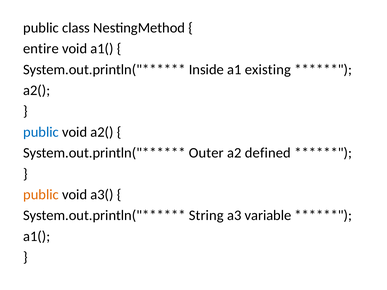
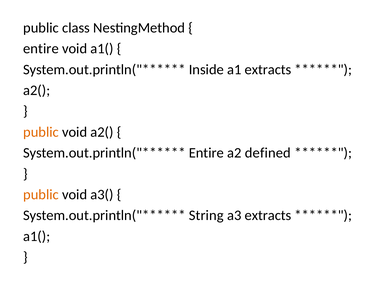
a1 existing: existing -> extracts
public at (41, 132) colour: blue -> orange
Outer at (206, 153): Outer -> Entire
a3 variable: variable -> extracts
